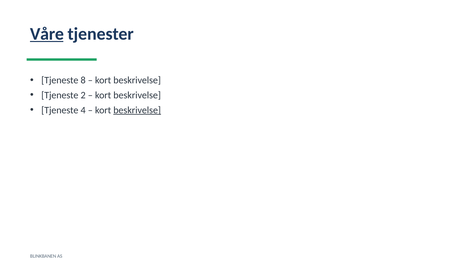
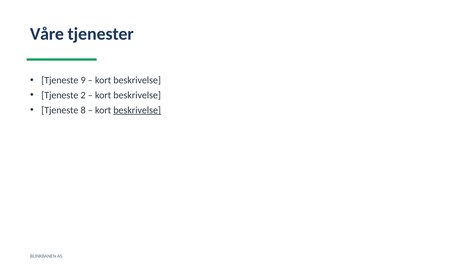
Våre underline: present -> none
8: 8 -> 9
4: 4 -> 8
